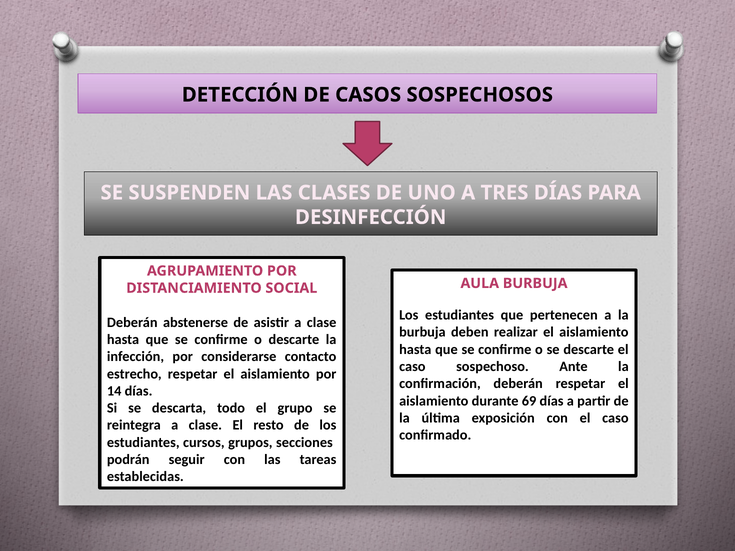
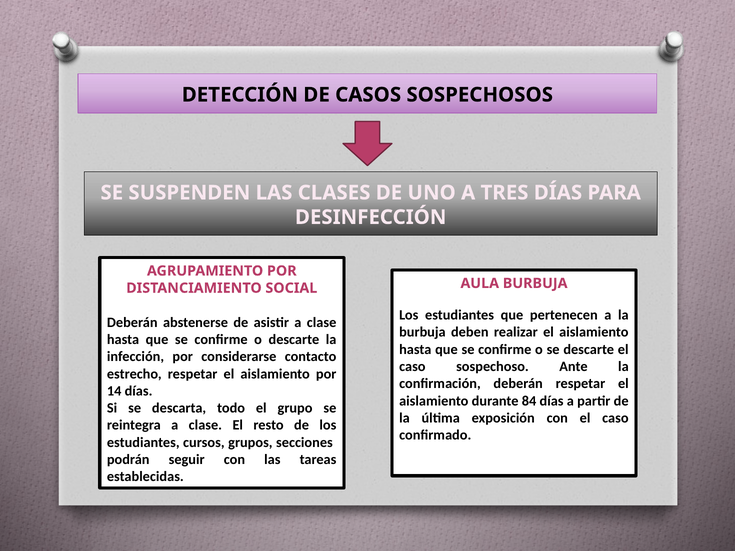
69: 69 -> 84
